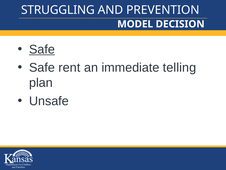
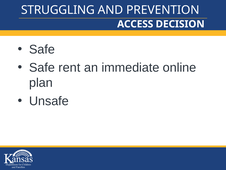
MODEL: MODEL -> ACCESS
Safe at (42, 49) underline: present -> none
telling: telling -> online
